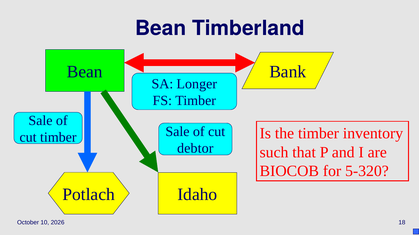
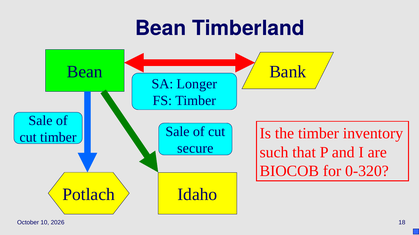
debtor: debtor -> secure
5-320: 5-320 -> 0-320
